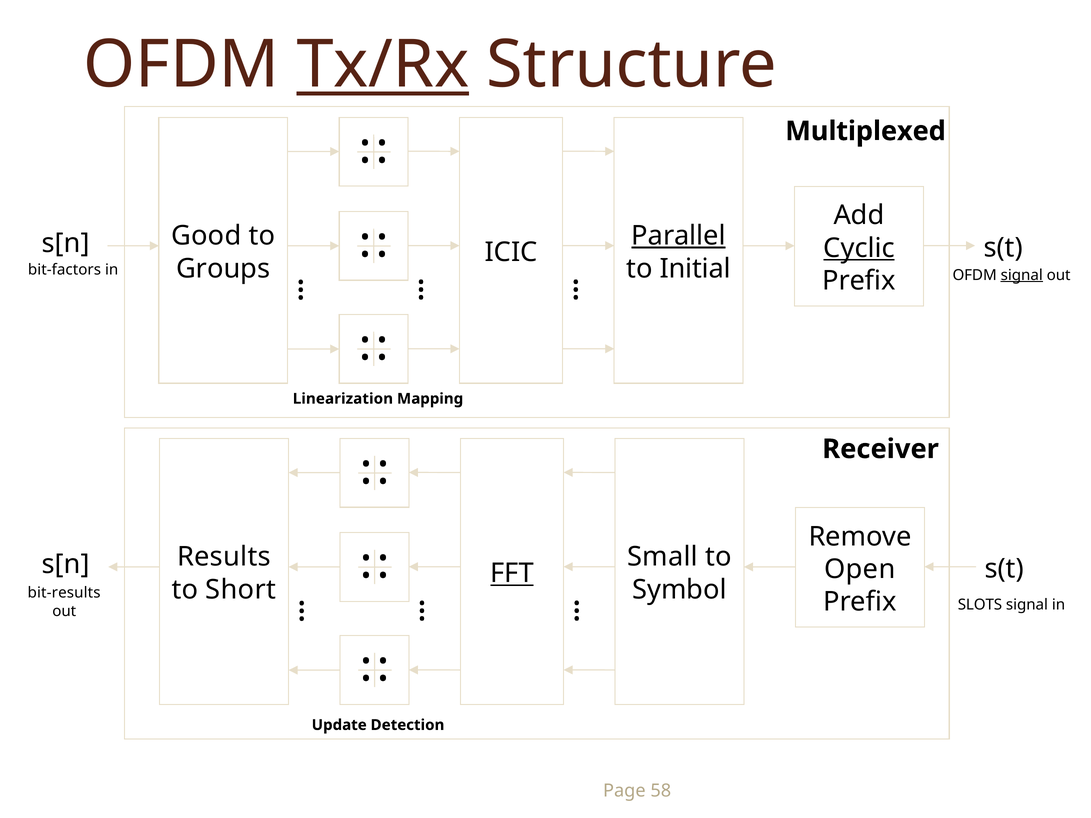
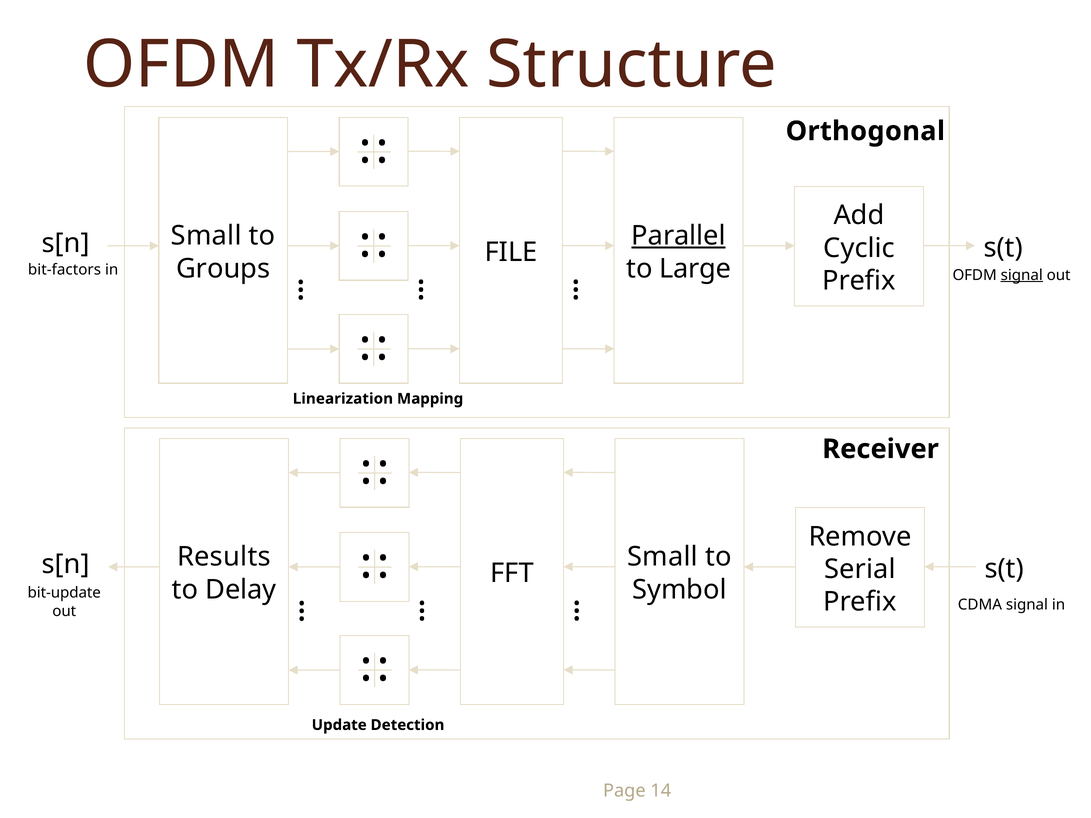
Tx/Rx underline: present -> none
Multiplexed: Multiplexed -> Orthogonal
Good at (206, 236): Good -> Small
ICIC: ICIC -> FILE
Cyclic underline: present -> none
Initial: Initial -> Large
FFT underline: present -> none
Open: Open -> Serial
Short: Short -> Delay
bit-results: bit-results -> bit-update
SLOTS: SLOTS -> CDMA
58: 58 -> 14
